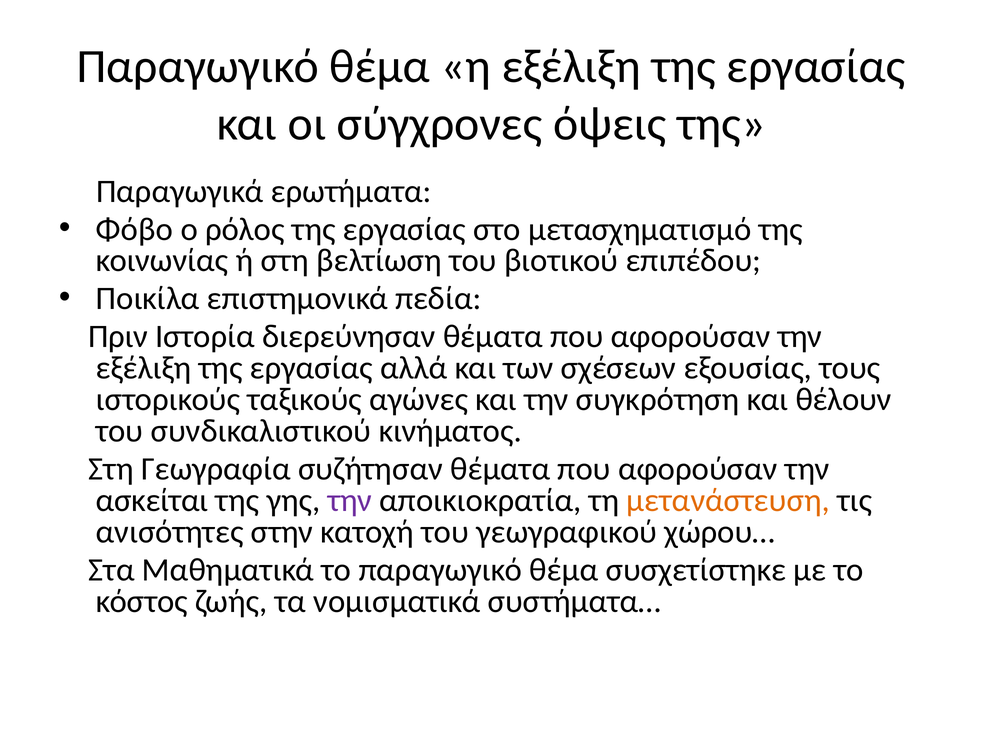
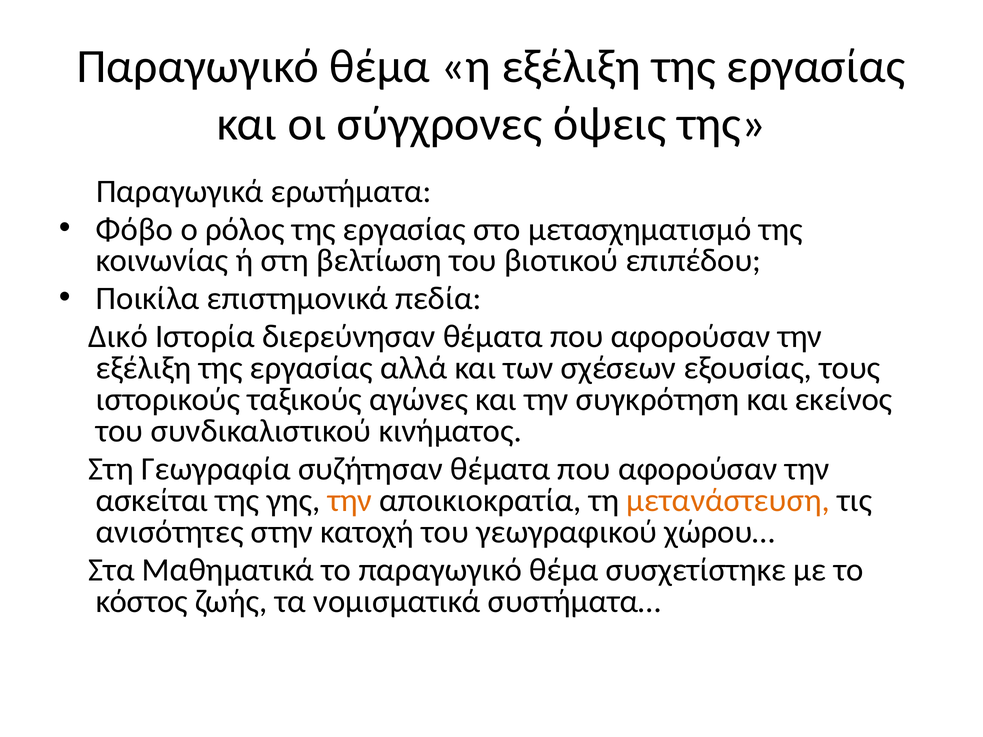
Πριν: Πριν -> Δικό
θέλουν: θέλουν -> εκείνος
την at (350, 501) colour: purple -> orange
